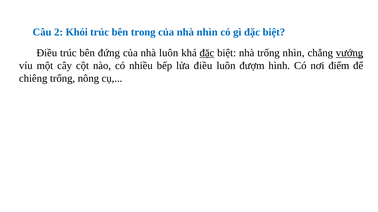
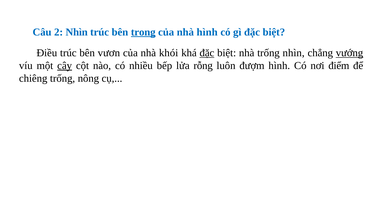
2 Khói: Khói -> Nhìn
trong underline: none -> present
nhà nhìn: nhìn -> hình
đứng: đứng -> vươn
nhà luôn: luôn -> khói
cây underline: none -> present
lửa điều: điều -> rỗng
